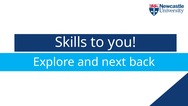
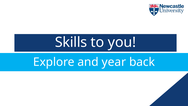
next: next -> year
